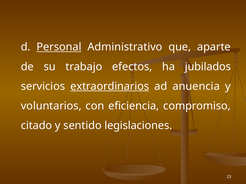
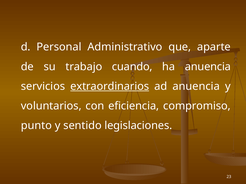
Personal underline: present -> none
efectos: efectos -> cuando
ha jubilados: jubilados -> anuencia
citado: citado -> punto
